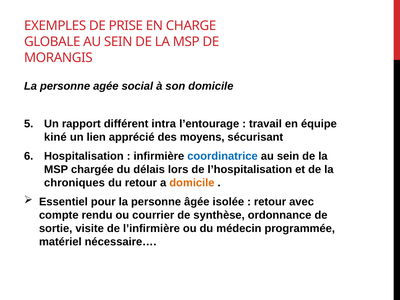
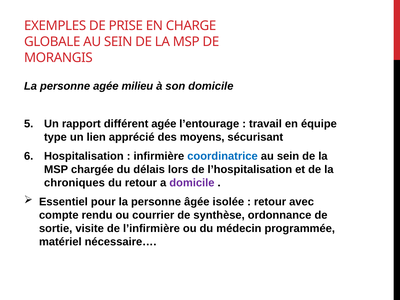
social: social -> milieu
différent intra: intra -> agée
kiné: kiné -> type
domicile at (192, 183) colour: orange -> purple
